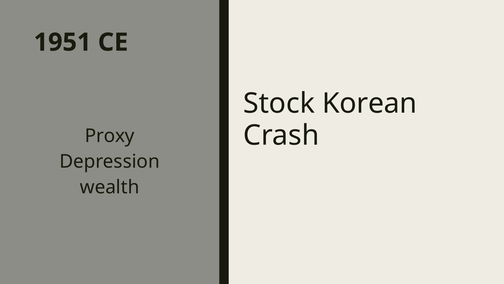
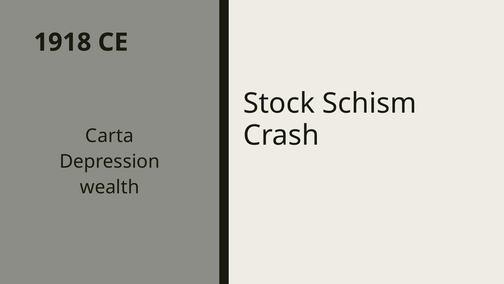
1951: 1951 -> 1918
Korean: Korean -> Schism
Proxy: Proxy -> Carta
